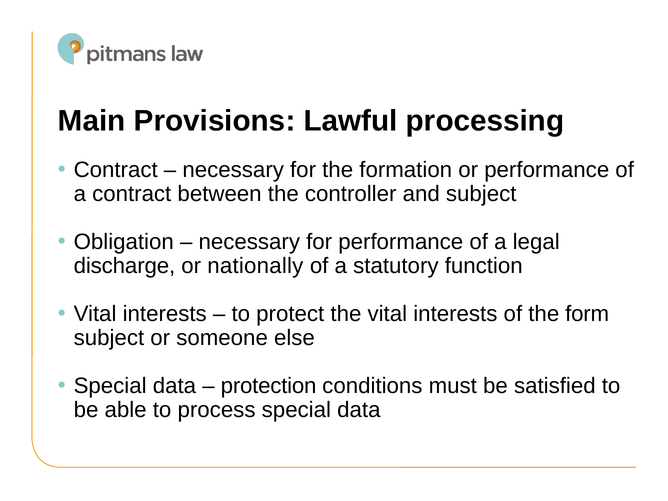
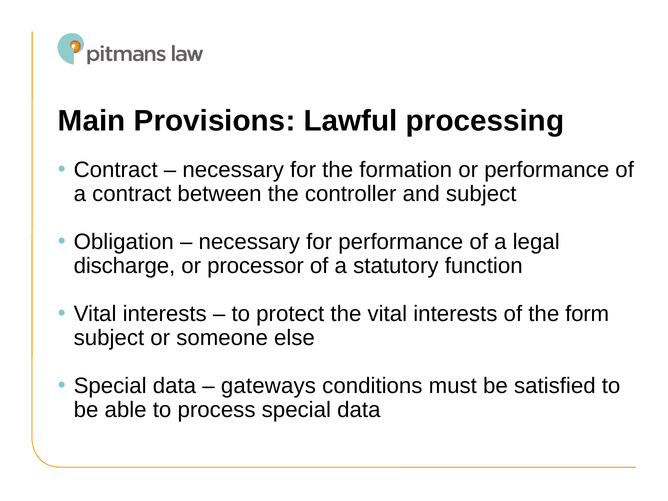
nationally: nationally -> processor
protection: protection -> gateways
